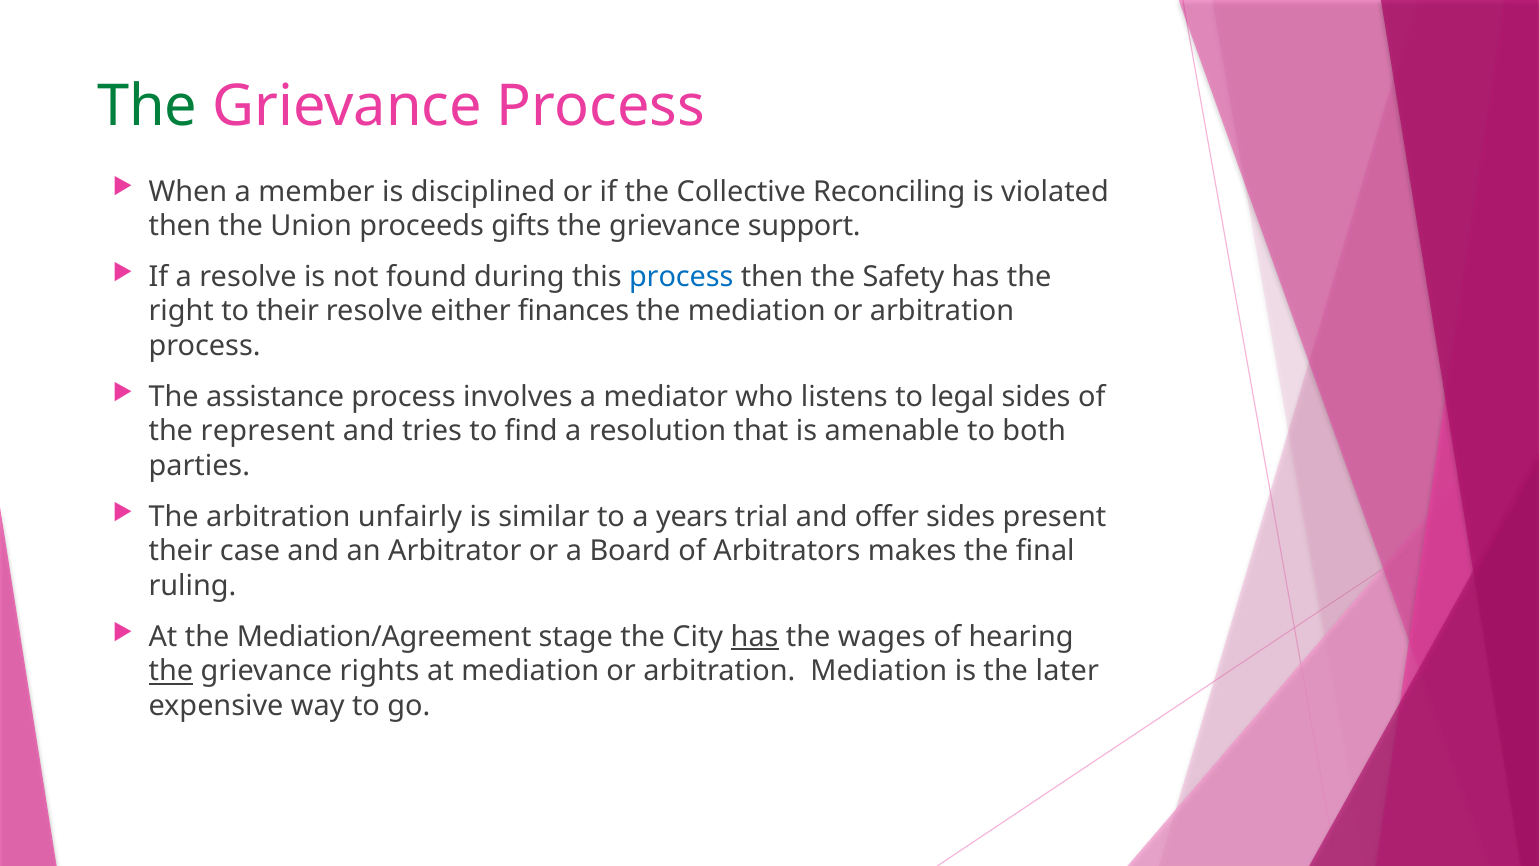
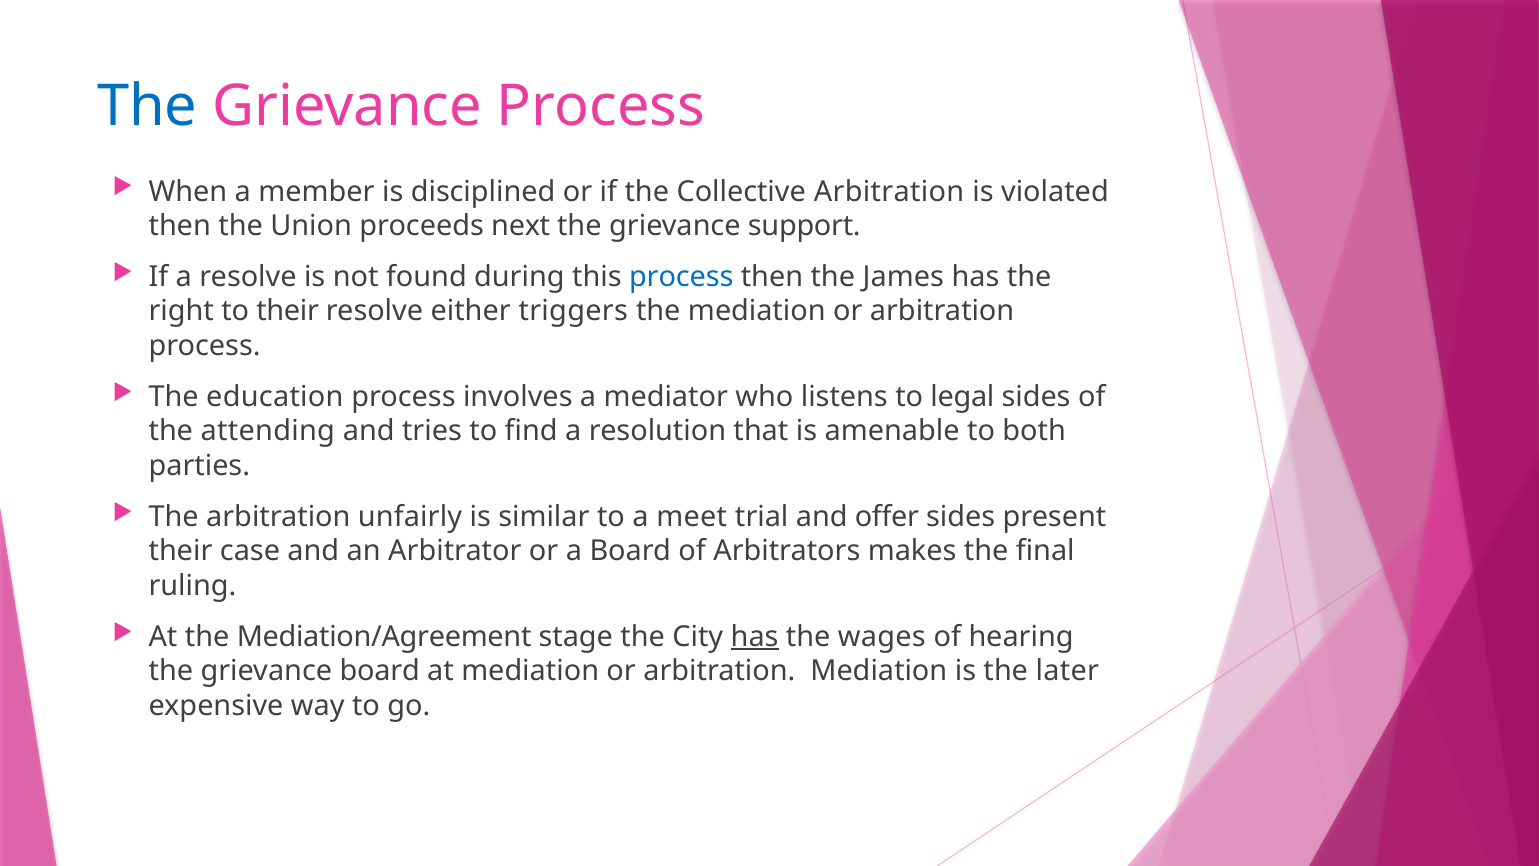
The at (147, 107) colour: green -> blue
Collective Reconciling: Reconciling -> Arbitration
gifts: gifts -> next
Safety: Safety -> James
finances: finances -> triggers
assistance: assistance -> education
represent: represent -> attending
years: years -> meet
the at (171, 671) underline: present -> none
grievance rights: rights -> board
